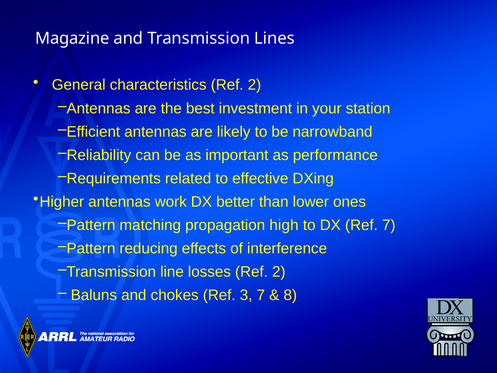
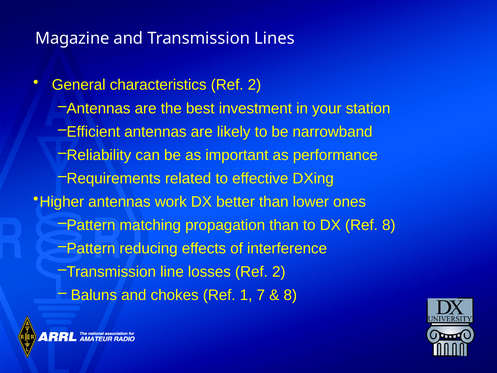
propagation high: high -> than
Ref 7: 7 -> 8
3: 3 -> 1
